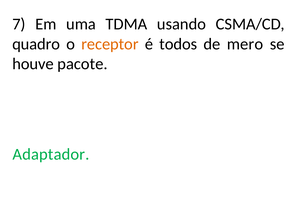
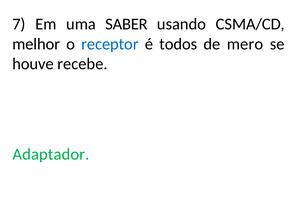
TDMA: TDMA -> SABER
quadro: quadro -> melhor
receptor colour: orange -> blue
pacote: pacote -> recebe
